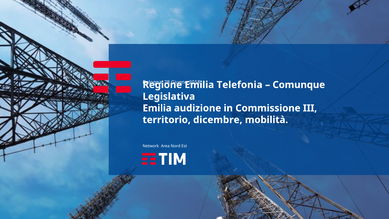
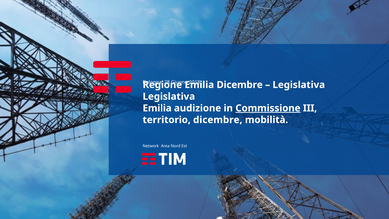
Telefonia at (240, 85): Telefonia -> Dicembre
Comunque at (299, 85): Comunque -> Legislativa
Commissione underline: none -> present
